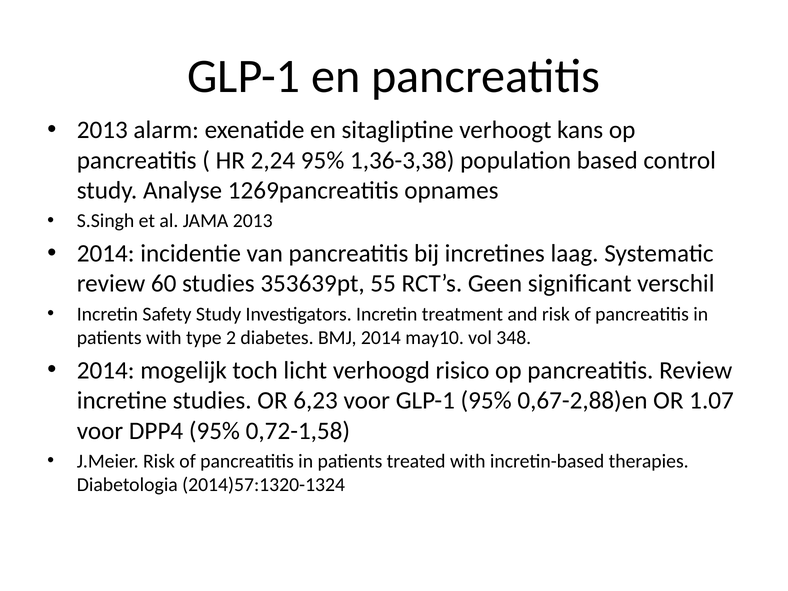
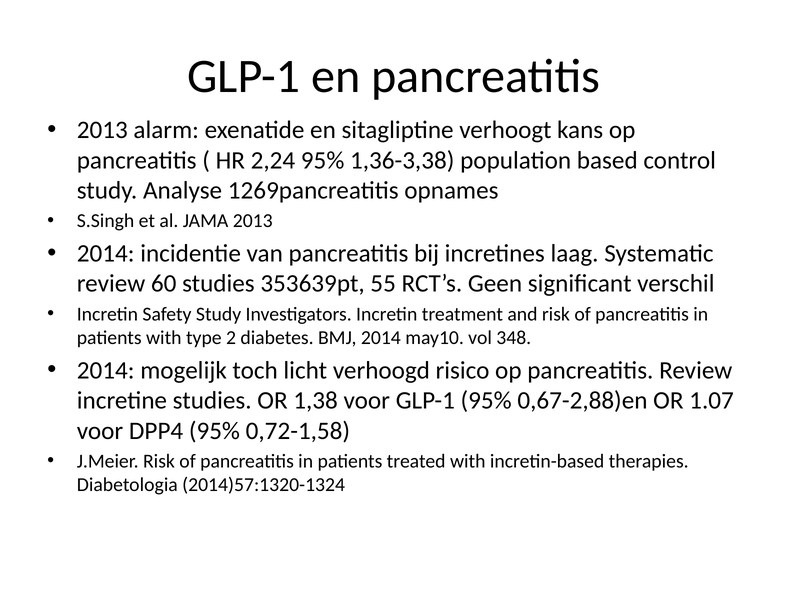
6,23: 6,23 -> 1,38
